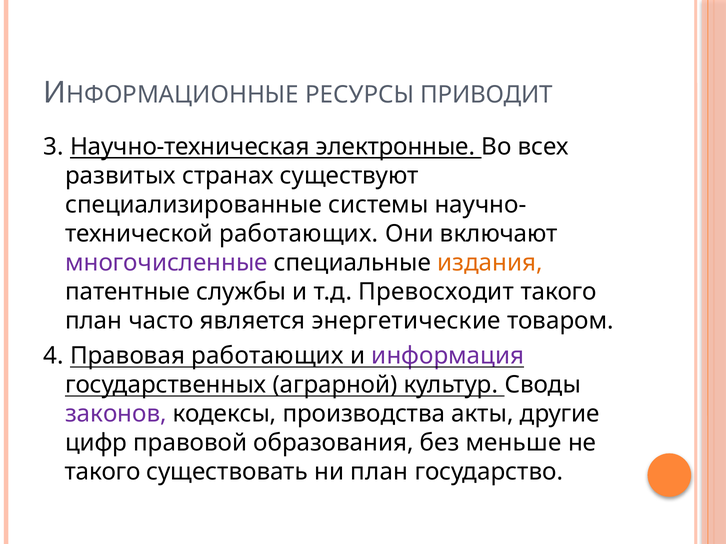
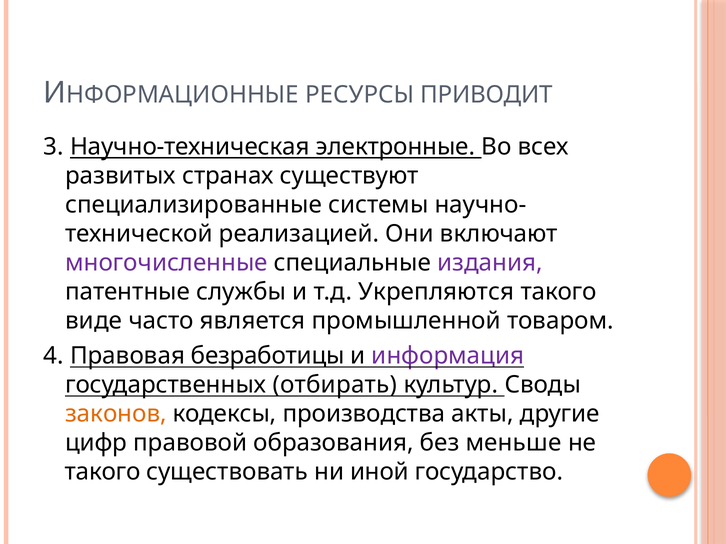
работающих at (299, 234): работающих -> реализацией
издания colour: orange -> purple
Превосходит: Превосходит -> Укрепляются
план at (94, 321): план -> виде
энергетические: энергетические -> промышленной
Правовая работающих: работающих -> безработицы
аграрной: аграрной -> отбирать
законов colour: purple -> orange
ни план: план -> иной
